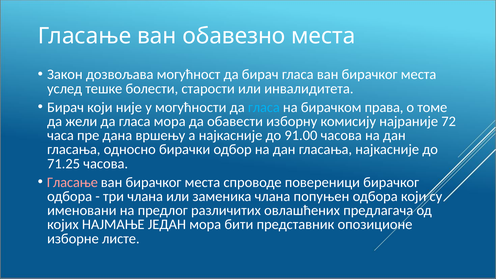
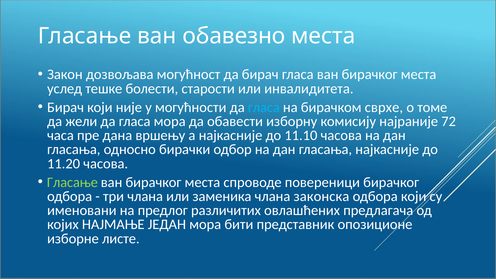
права: права -> сврхе
91.00: 91.00 -> 11.10
71.25: 71.25 -> 11.20
Гласање at (72, 182) colour: pink -> light green
попуњен: попуњен -> законска
